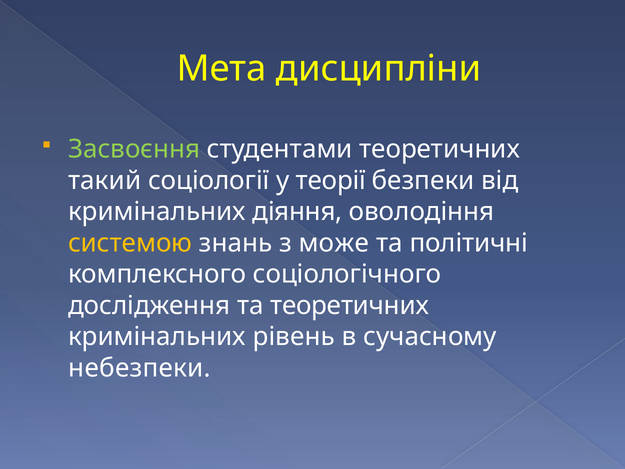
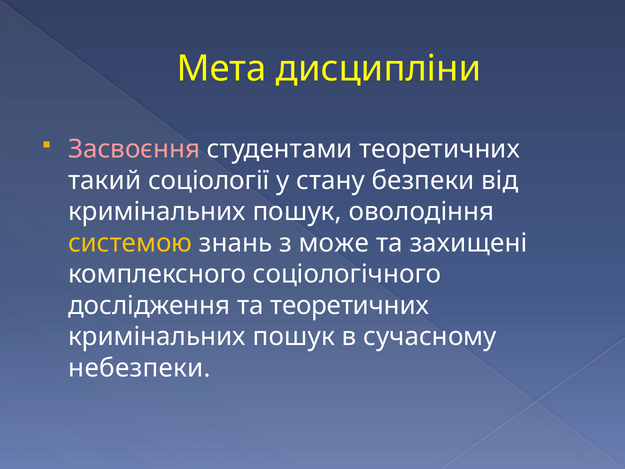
Засвоєння colour: light green -> pink
теорії: теорії -> стану
діяння at (297, 212): діяння -> пошук
політичні: політичні -> захищені
рівень at (294, 337): рівень -> пошук
